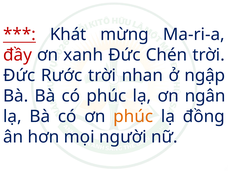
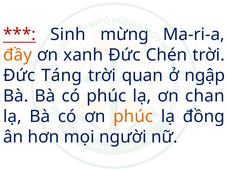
Khát: Khát -> Sinh
đầy colour: red -> orange
Rước: Rước -> Táng
nhan: nhan -> quan
ngân: ngân -> chan
